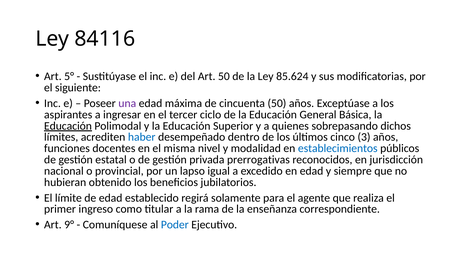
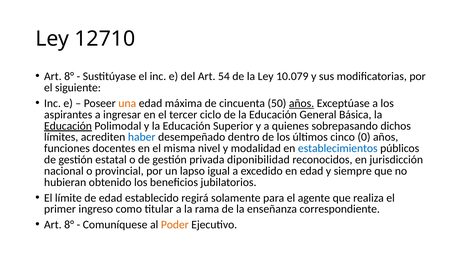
84116: 84116 -> 12710
5° at (69, 76): 5° -> 8°
Art 50: 50 -> 54
85.624: 85.624 -> 10.079
una colour: purple -> orange
años at (302, 103) underline: none -> present
3: 3 -> 0
prerrogativas: prerrogativas -> diponibilidad
9° at (69, 225): 9° -> 8°
Poder colour: blue -> orange
